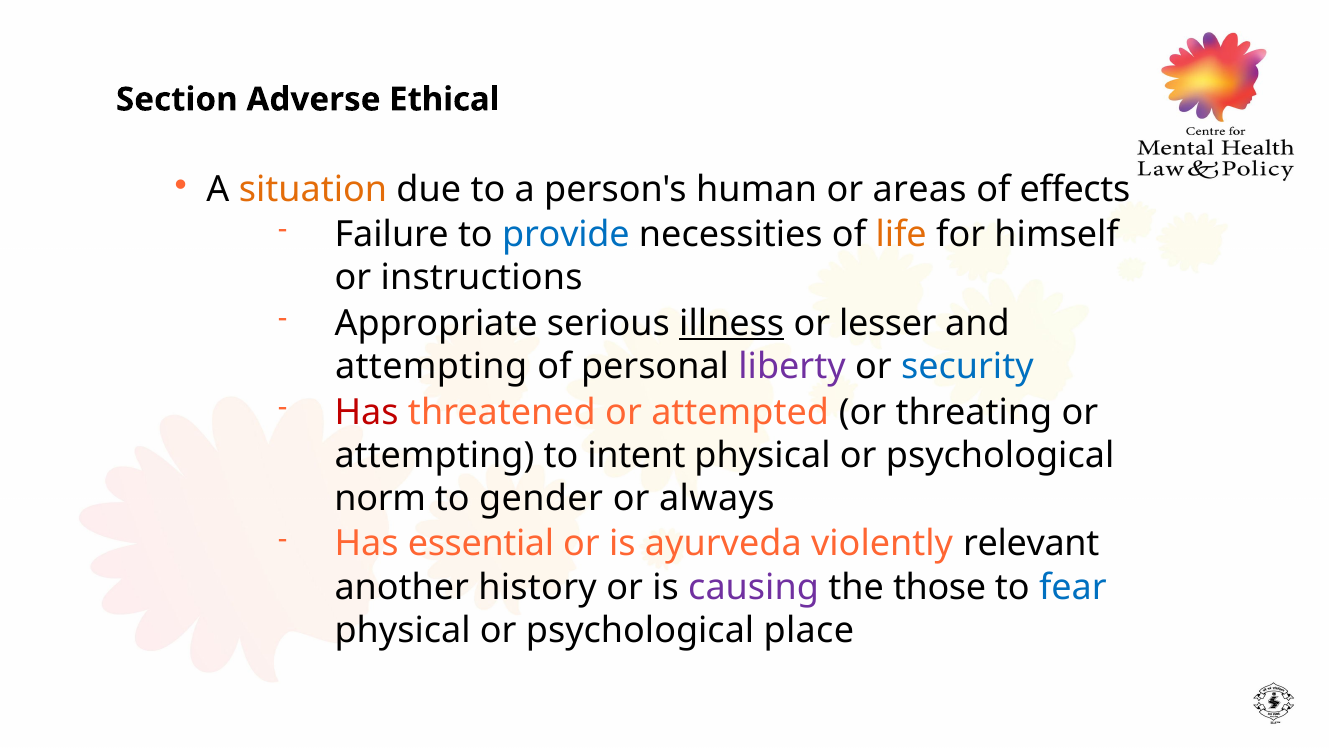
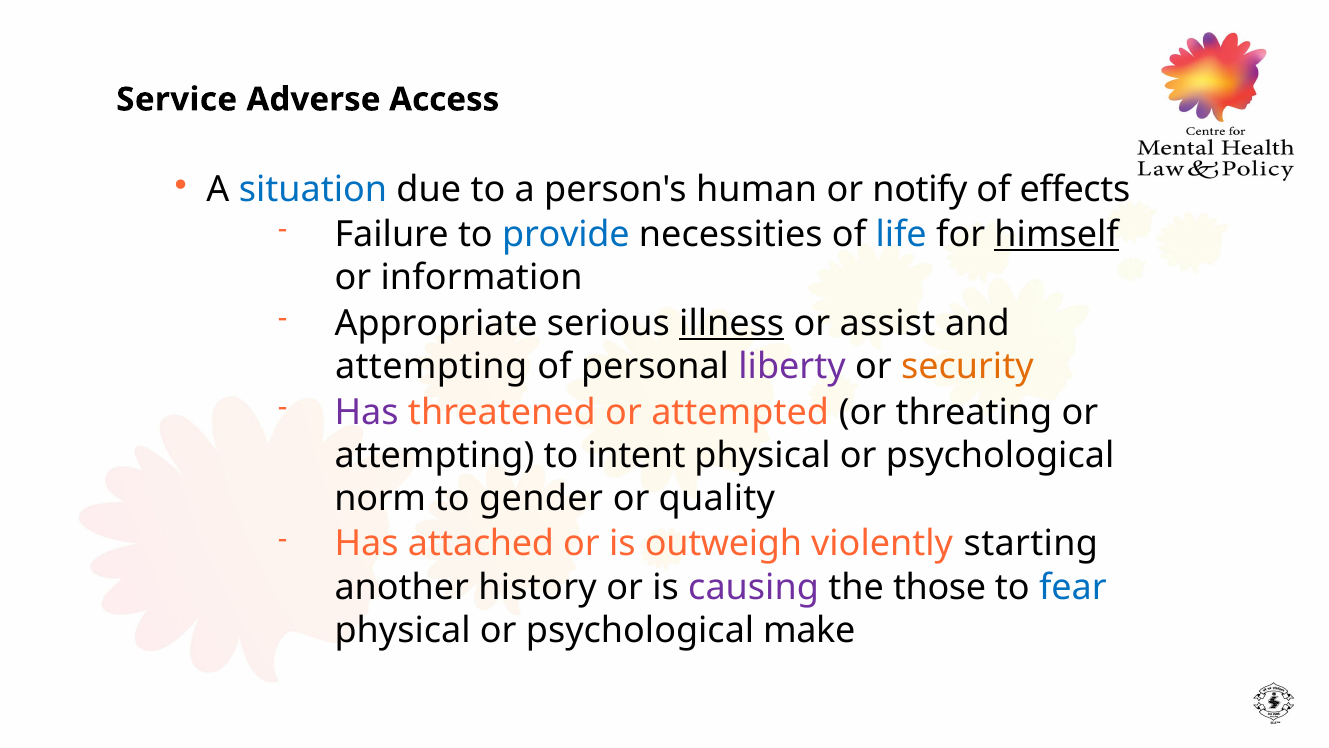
Section: Section -> Service
Ethical: Ethical -> Access
situation colour: orange -> blue
areas: areas -> notify
life colour: orange -> blue
himself underline: none -> present
instructions: instructions -> information
lesser: lesser -> assist
security colour: blue -> orange
Has at (367, 412) colour: red -> purple
always: always -> quality
essential: essential -> attached
ayurveda: ayurveda -> outweigh
relevant: relevant -> starting
place: place -> make
